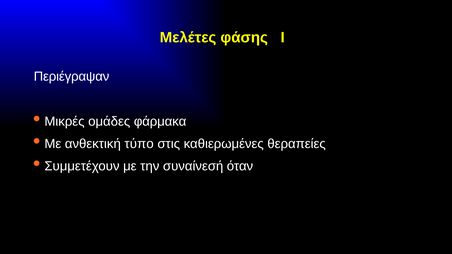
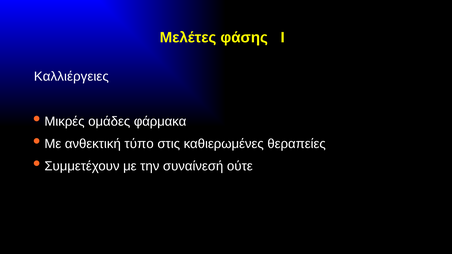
Περιέγραψαν: Περιέγραψαν -> Καλλιέργειες
όταν: όταν -> ούτε
